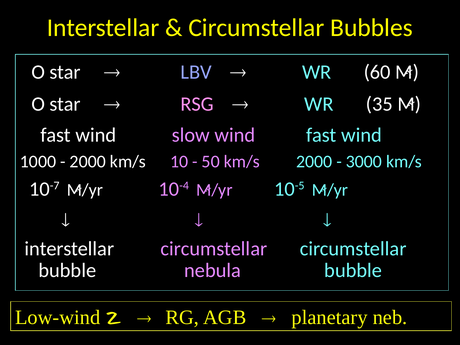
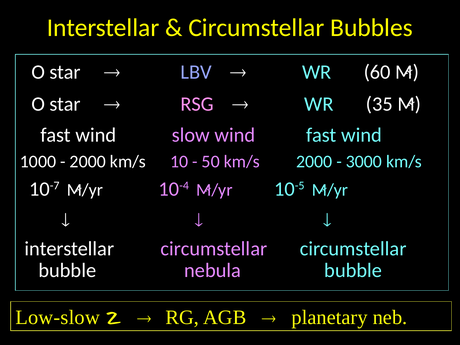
Low-wind: Low-wind -> Low-slow
